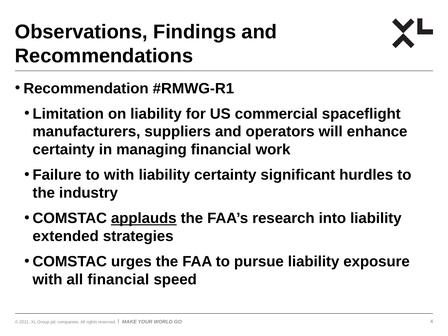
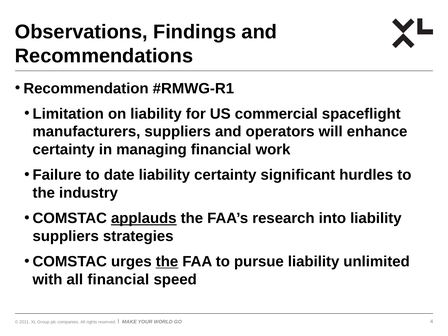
to with: with -> date
extended at (66, 236): extended -> suppliers
the at (167, 262) underline: none -> present
exposure: exposure -> unlimited
